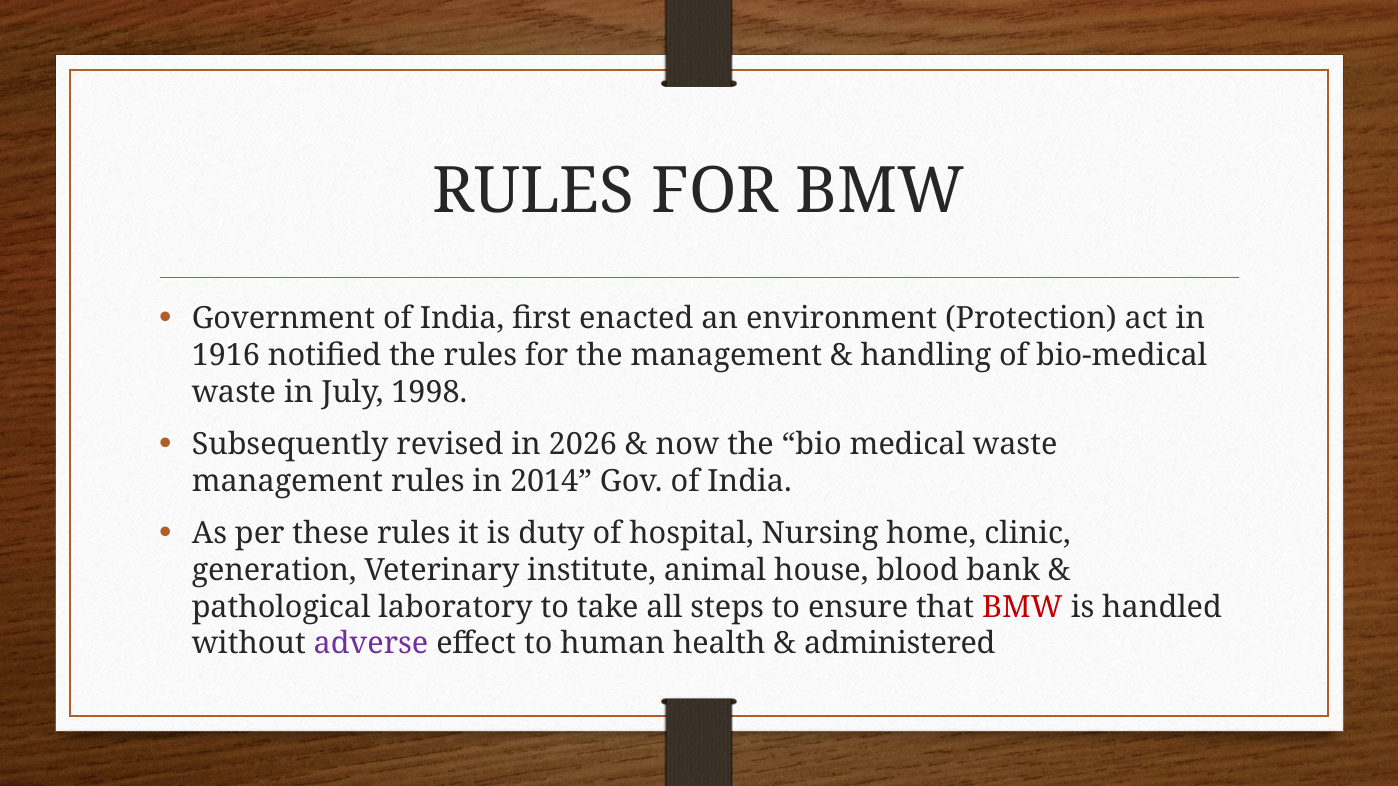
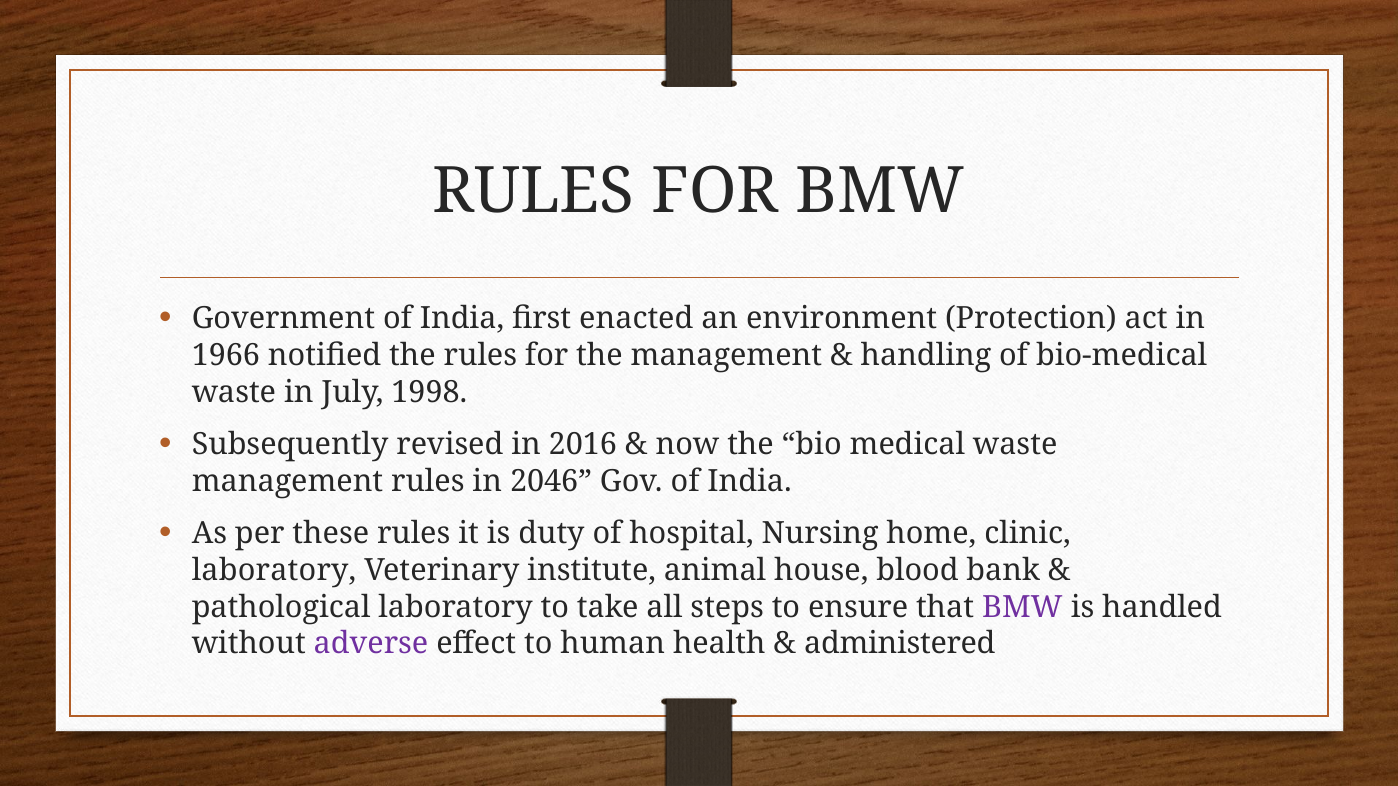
1916: 1916 -> 1966
2026: 2026 -> 2016
2014: 2014 -> 2046
generation at (274, 571): generation -> laboratory
BMW at (1022, 607) colour: red -> purple
